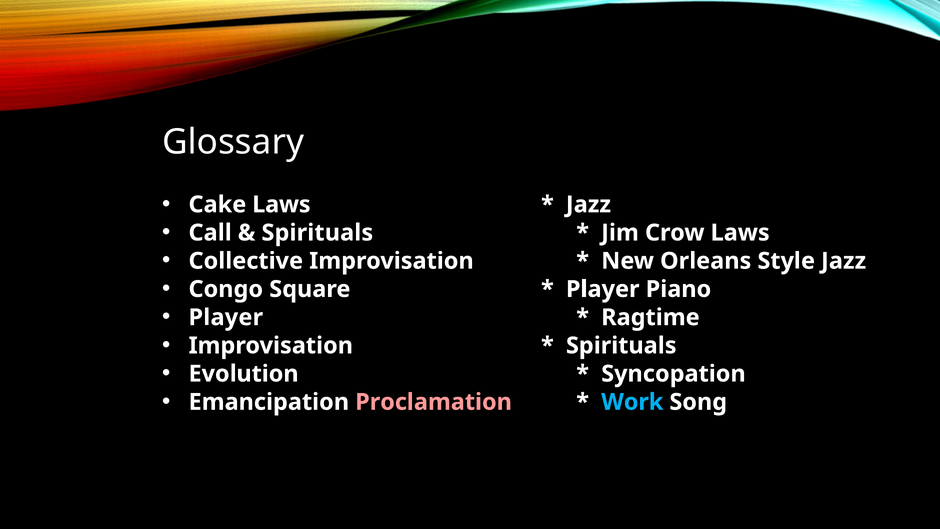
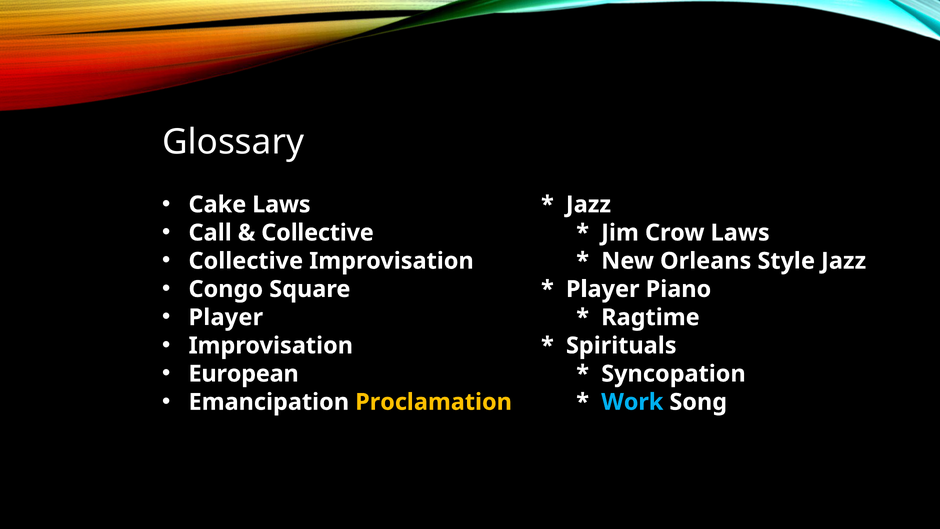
Spirituals at (317, 233): Spirituals -> Collective
Evolution: Evolution -> European
Proclamation colour: pink -> yellow
